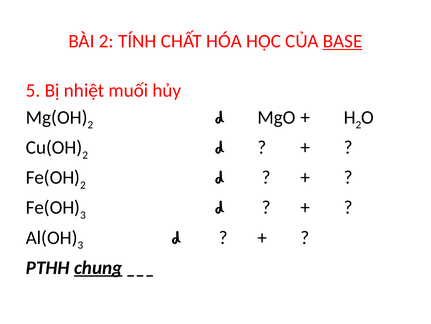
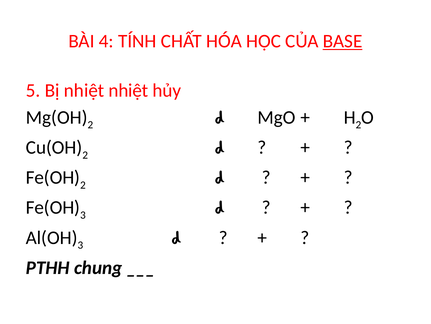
BÀI 2: 2 -> 4
nhiệt muối: muối -> nhiệt
chung underline: present -> none
